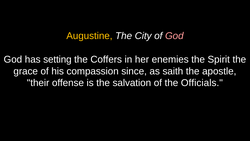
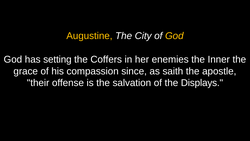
God at (174, 36) colour: pink -> yellow
Spirit: Spirit -> Inner
Officials: Officials -> Displays
